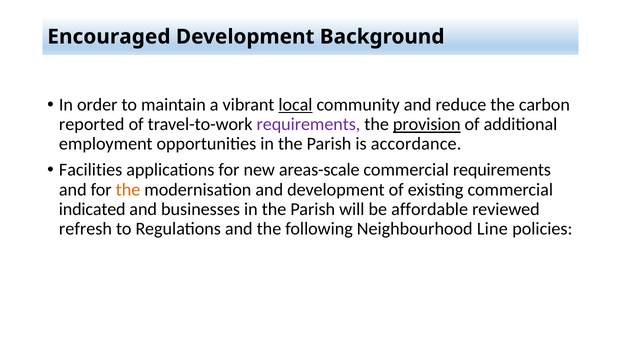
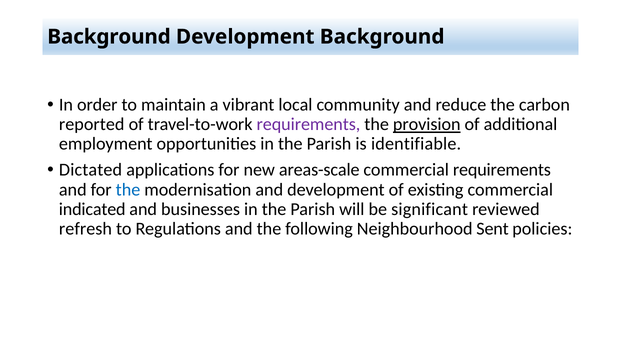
Encouraged at (109, 37): Encouraged -> Background
local underline: present -> none
accordance: accordance -> identifiable
Facilities: Facilities -> Dictated
the at (128, 190) colour: orange -> blue
affordable: affordable -> significant
Line: Line -> Sent
